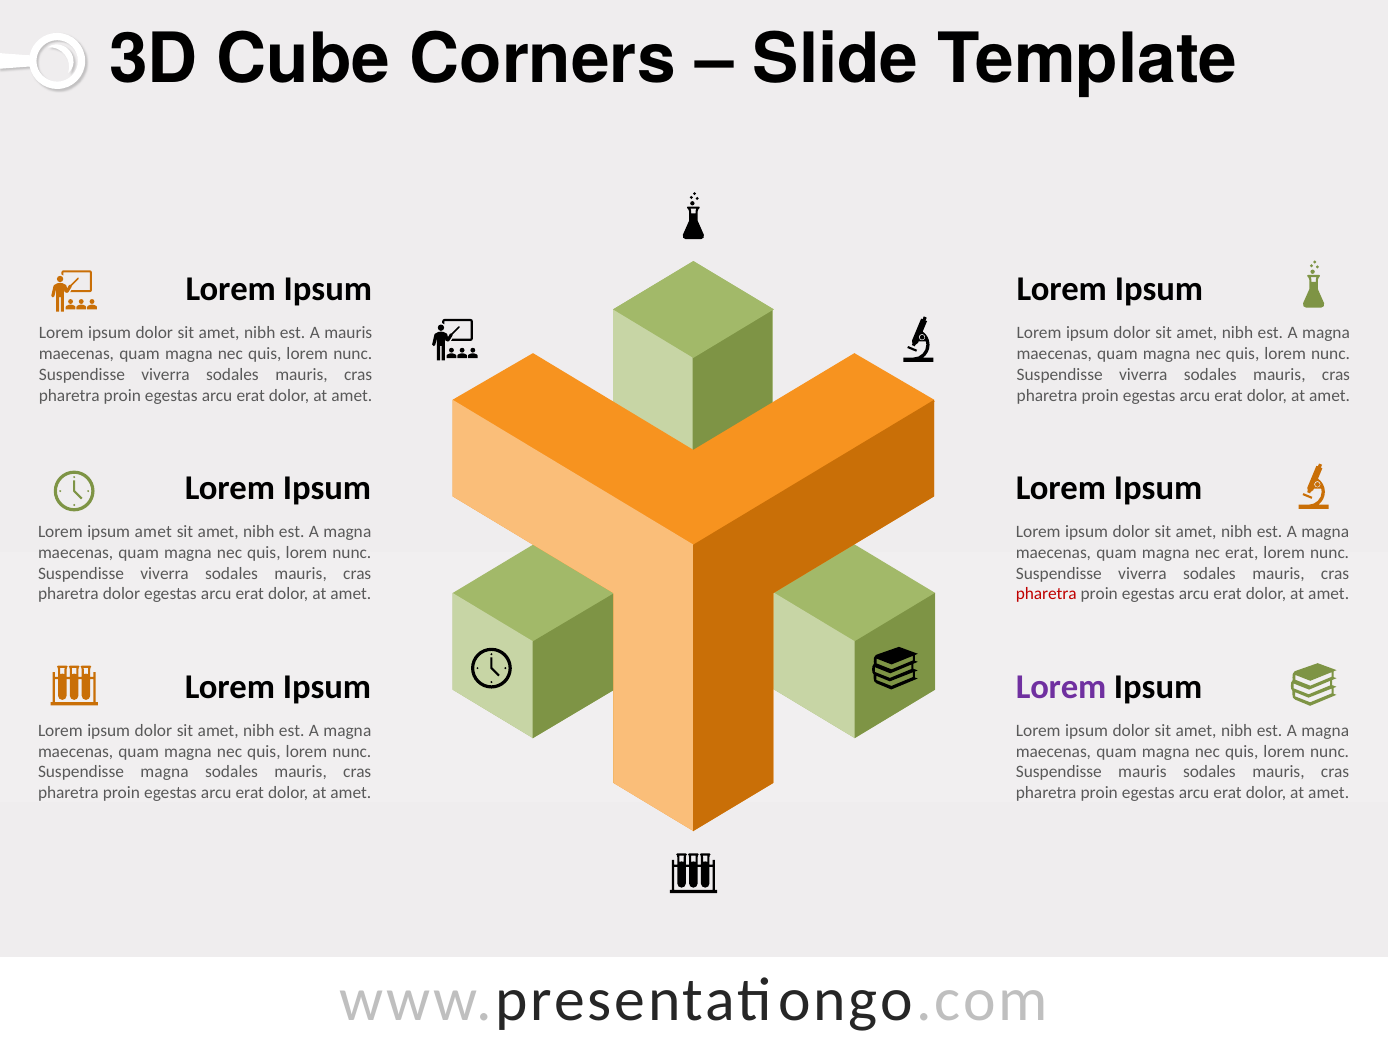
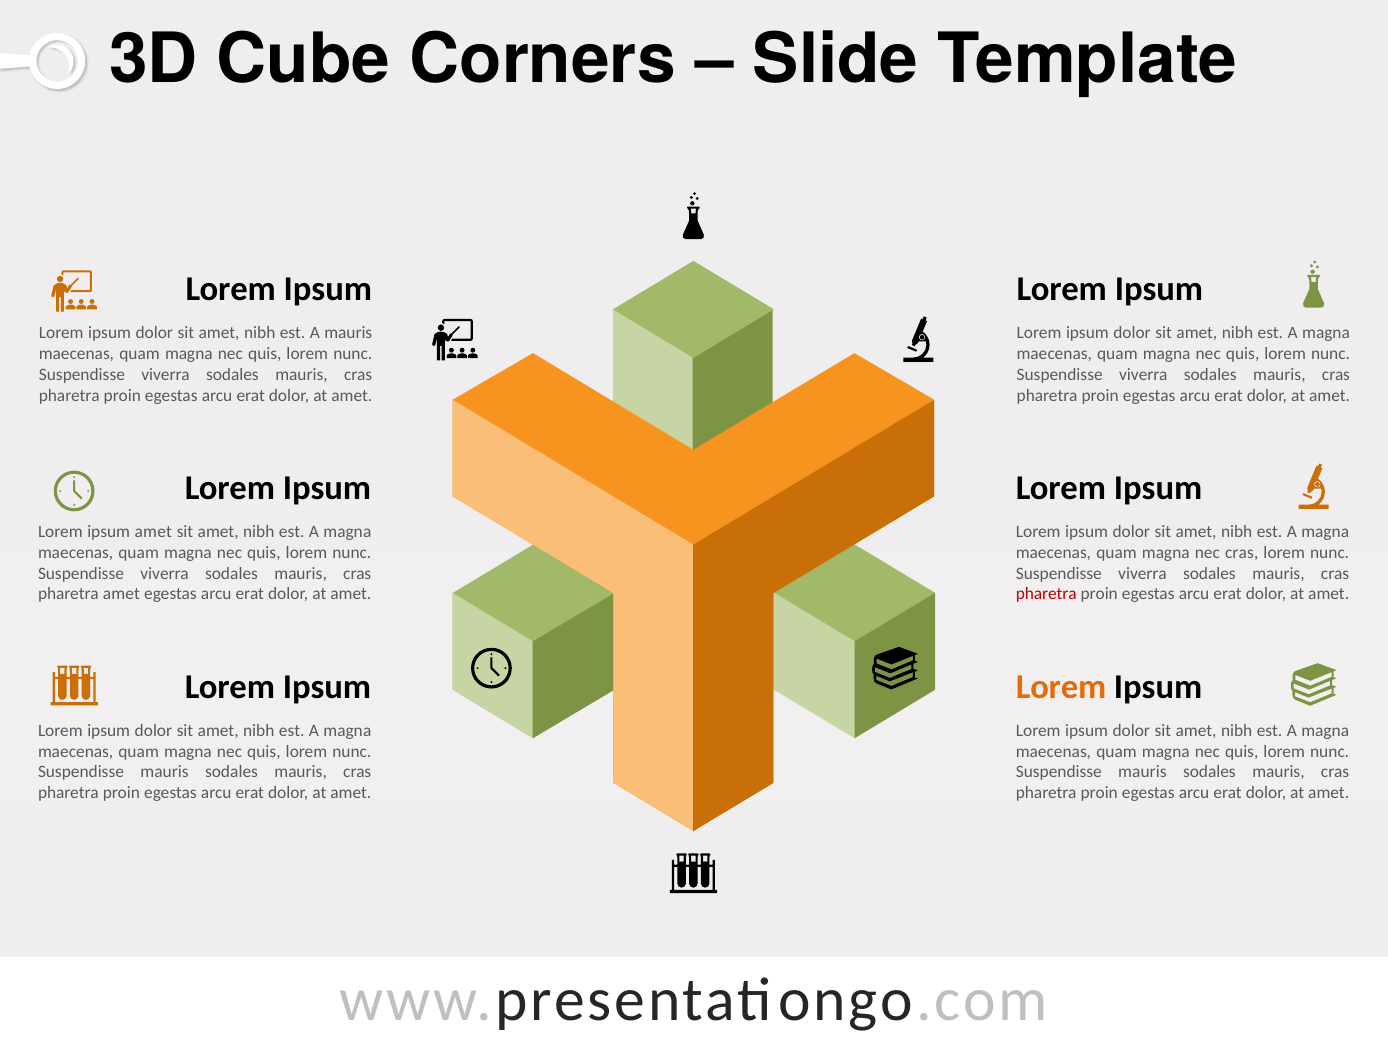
nec erat: erat -> cras
pharetra dolor: dolor -> amet
Lorem at (1061, 687) colour: purple -> orange
magna at (165, 772): magna -> mauris
